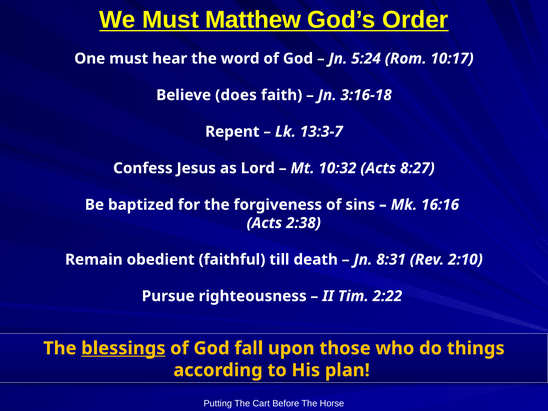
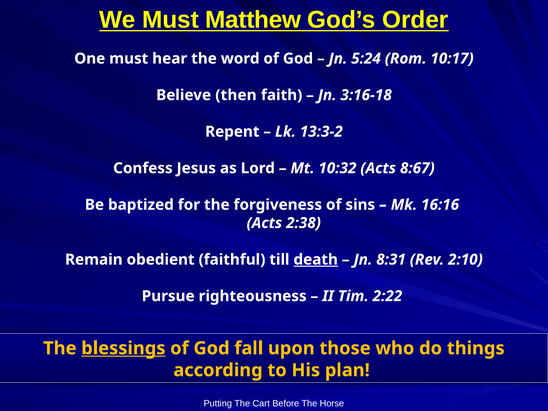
does: does -> then
13:3-7: 13:3-7 -> 13:3-2
8:27: 8:27 -> 8:67
death underline: none -> present
